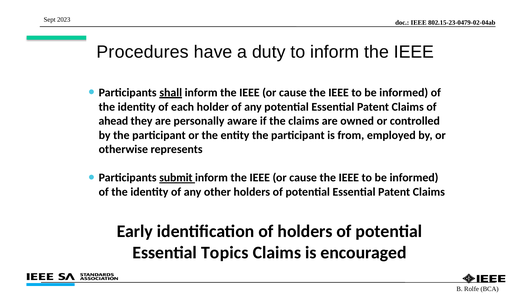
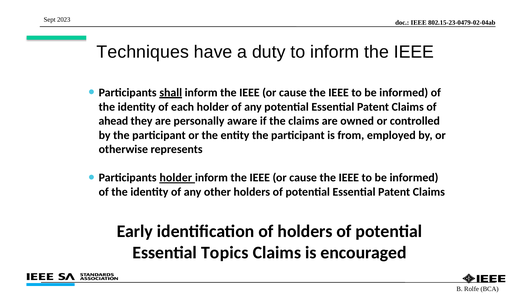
Procedures: Procedures -> Techniques
Participants submit: submit -> holder
